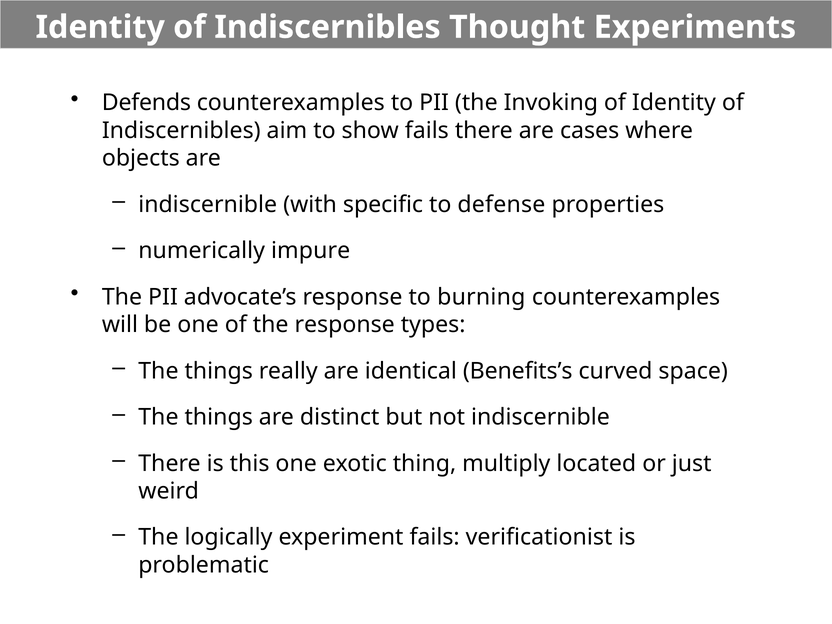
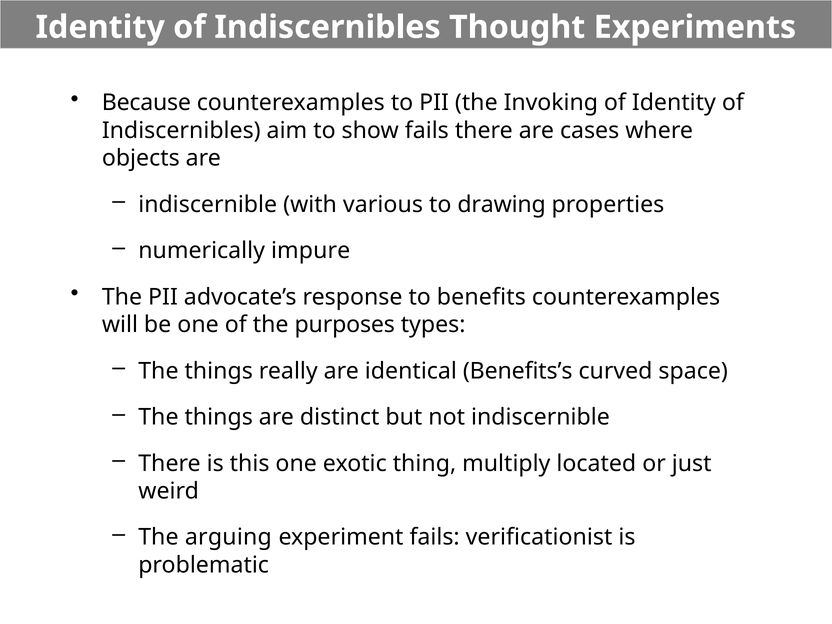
Defends: Defends -> Because
specific: specific -> various
defense: defense -> drawing
burning: burning -> benefits
the response: response -> purposes
logically: logically -> arguing
